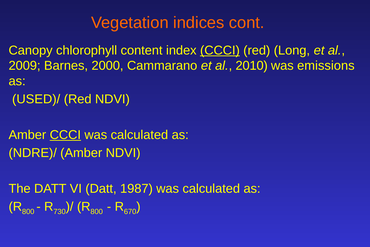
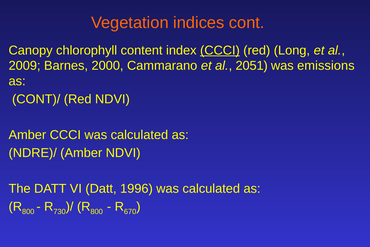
2010: 2010 -> 2051
USED)/: USED)/ -> CONT)/
CCCI at (65, 135) underline: present -> none
1987: 1987 -> 1996
